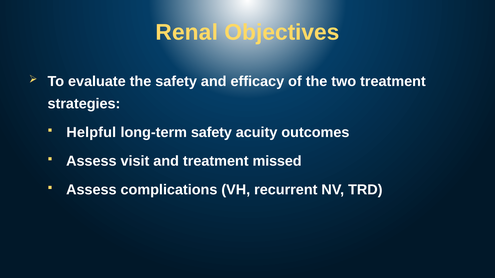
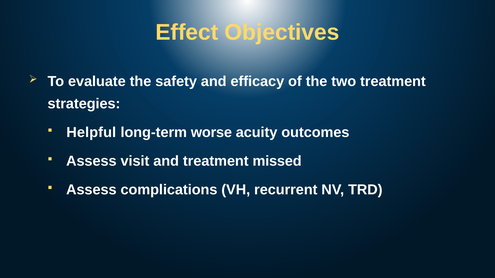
Renal: Renal -> Effect
long-term safety: safety -> worse
